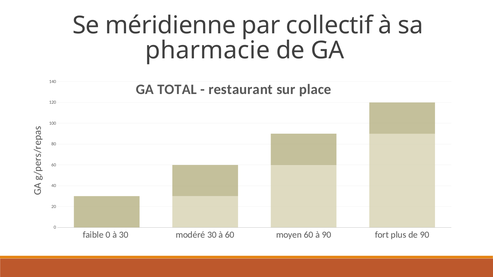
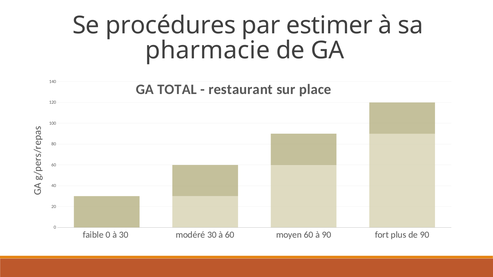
méridienne: méridienne -> procédures
collectif: collectif -> estimer
